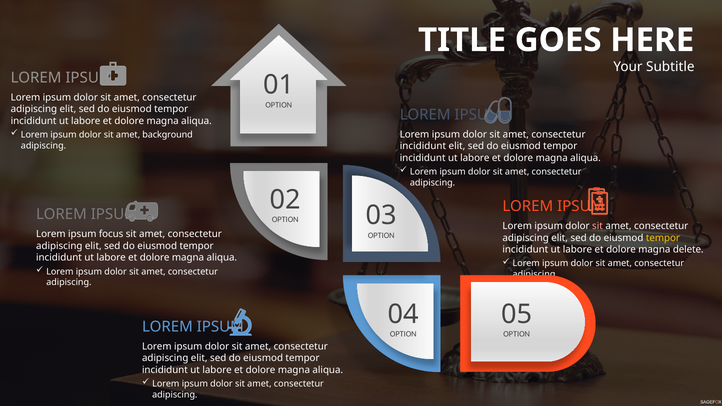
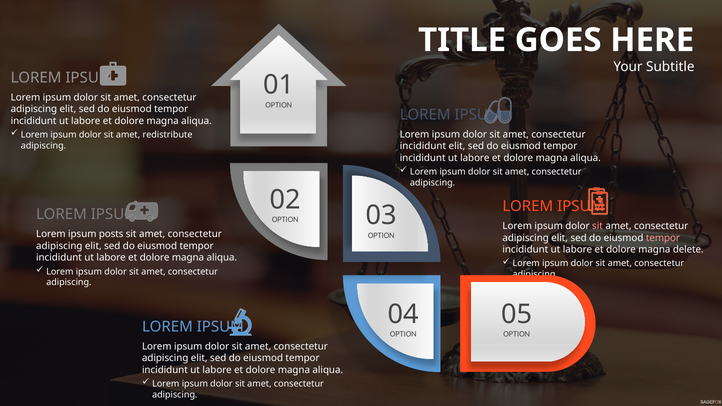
background: background -> redistribute
focus: focus -> posts
tempor at (663, 238) colour: yellow -> pink
